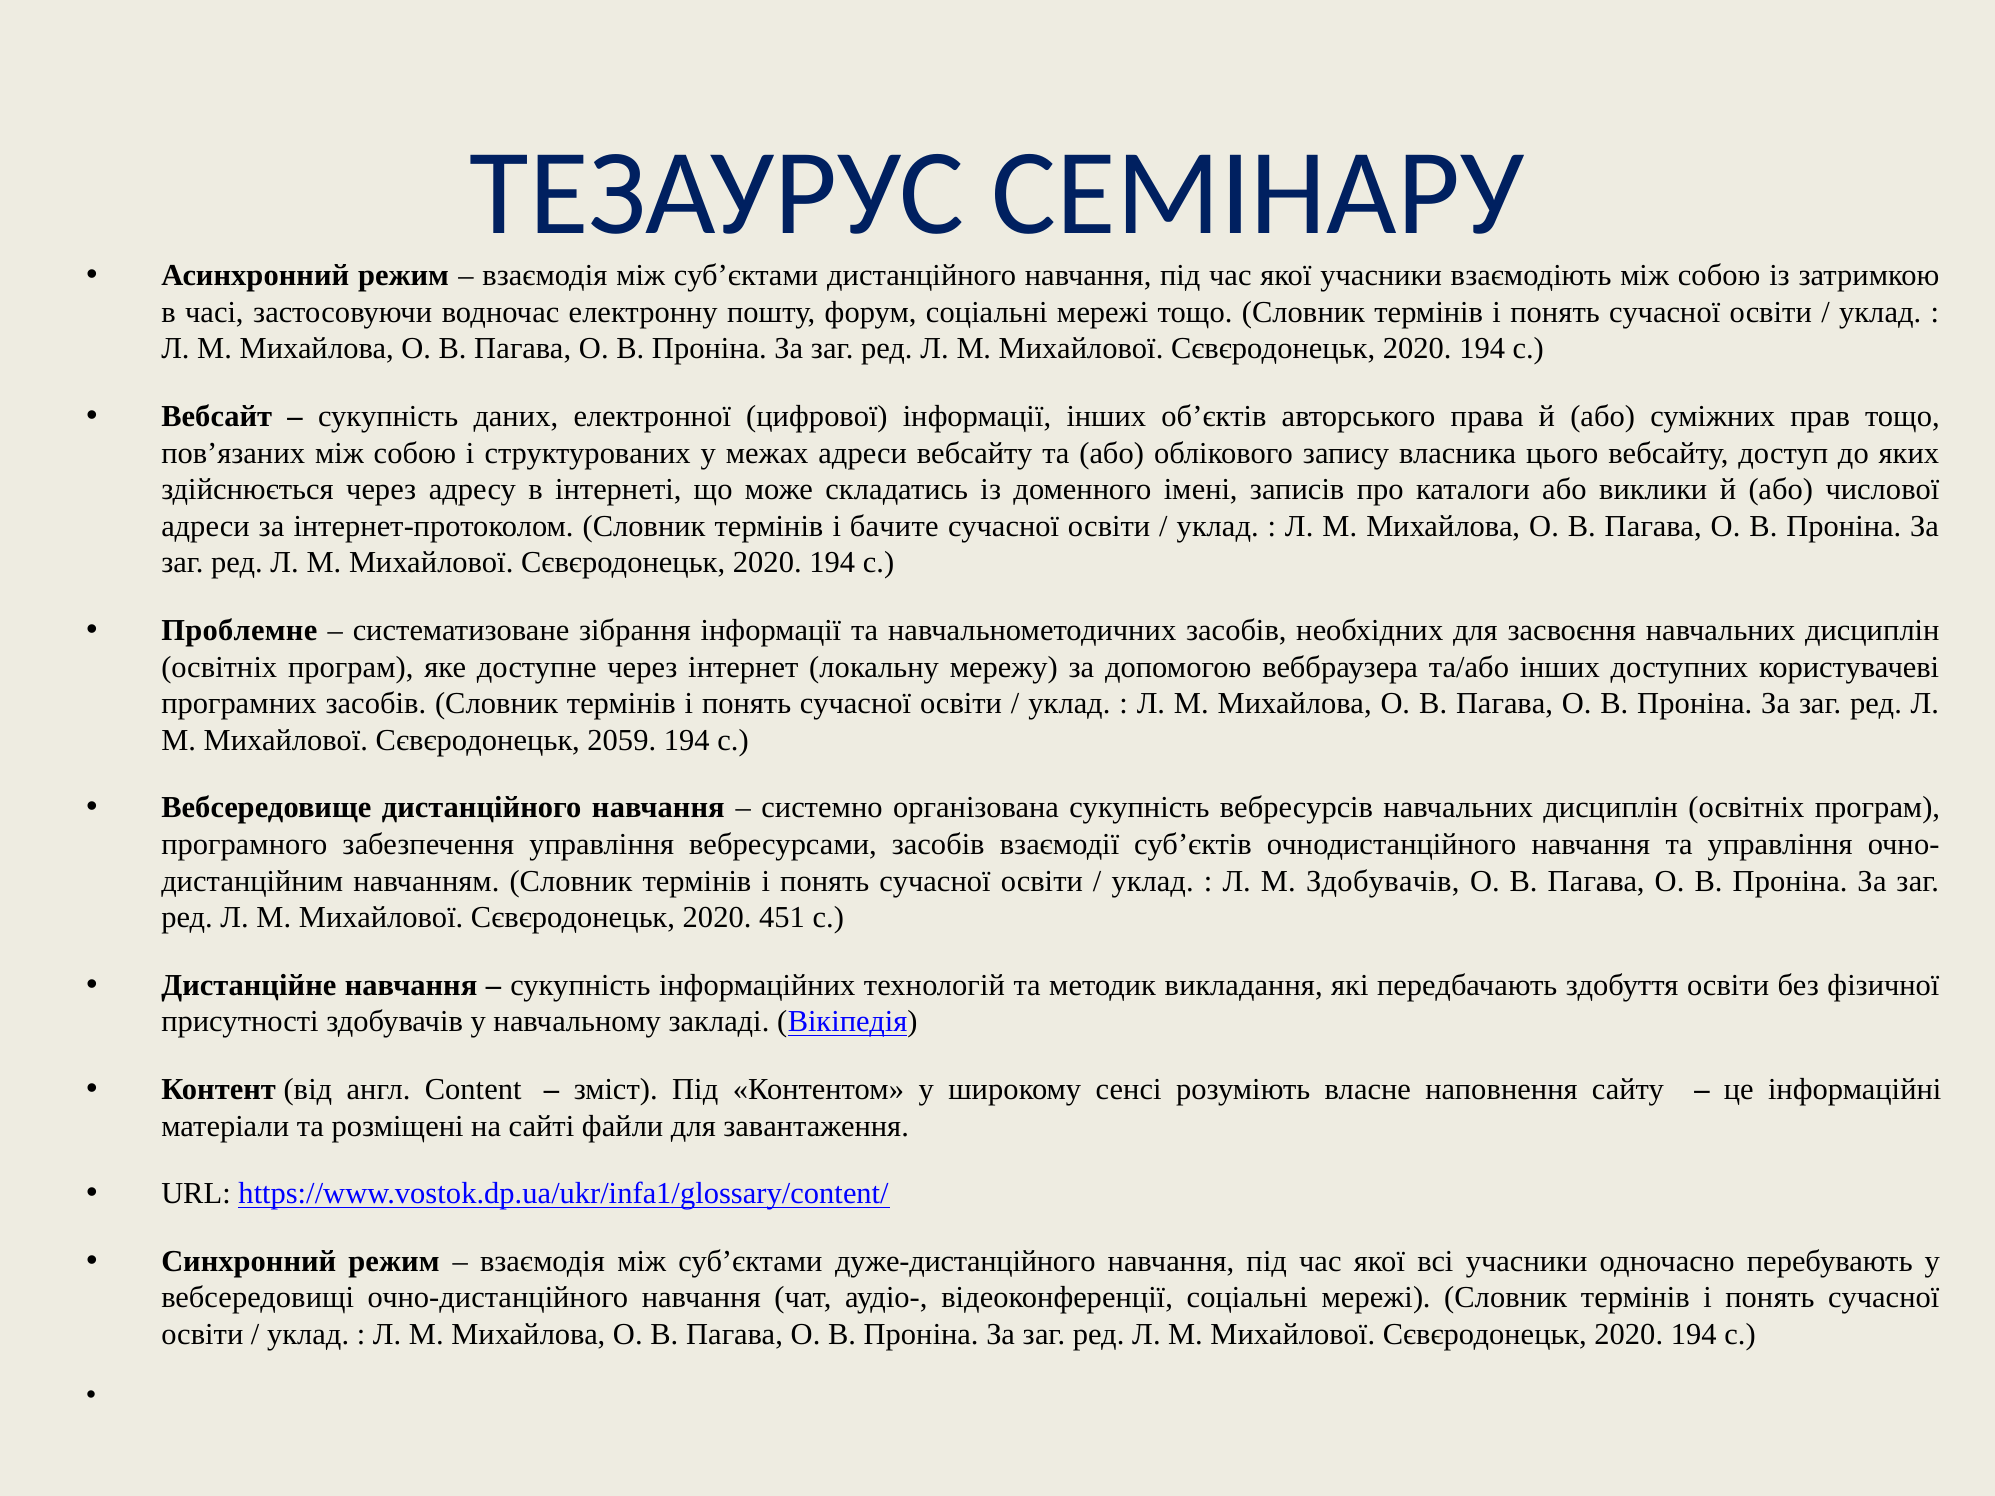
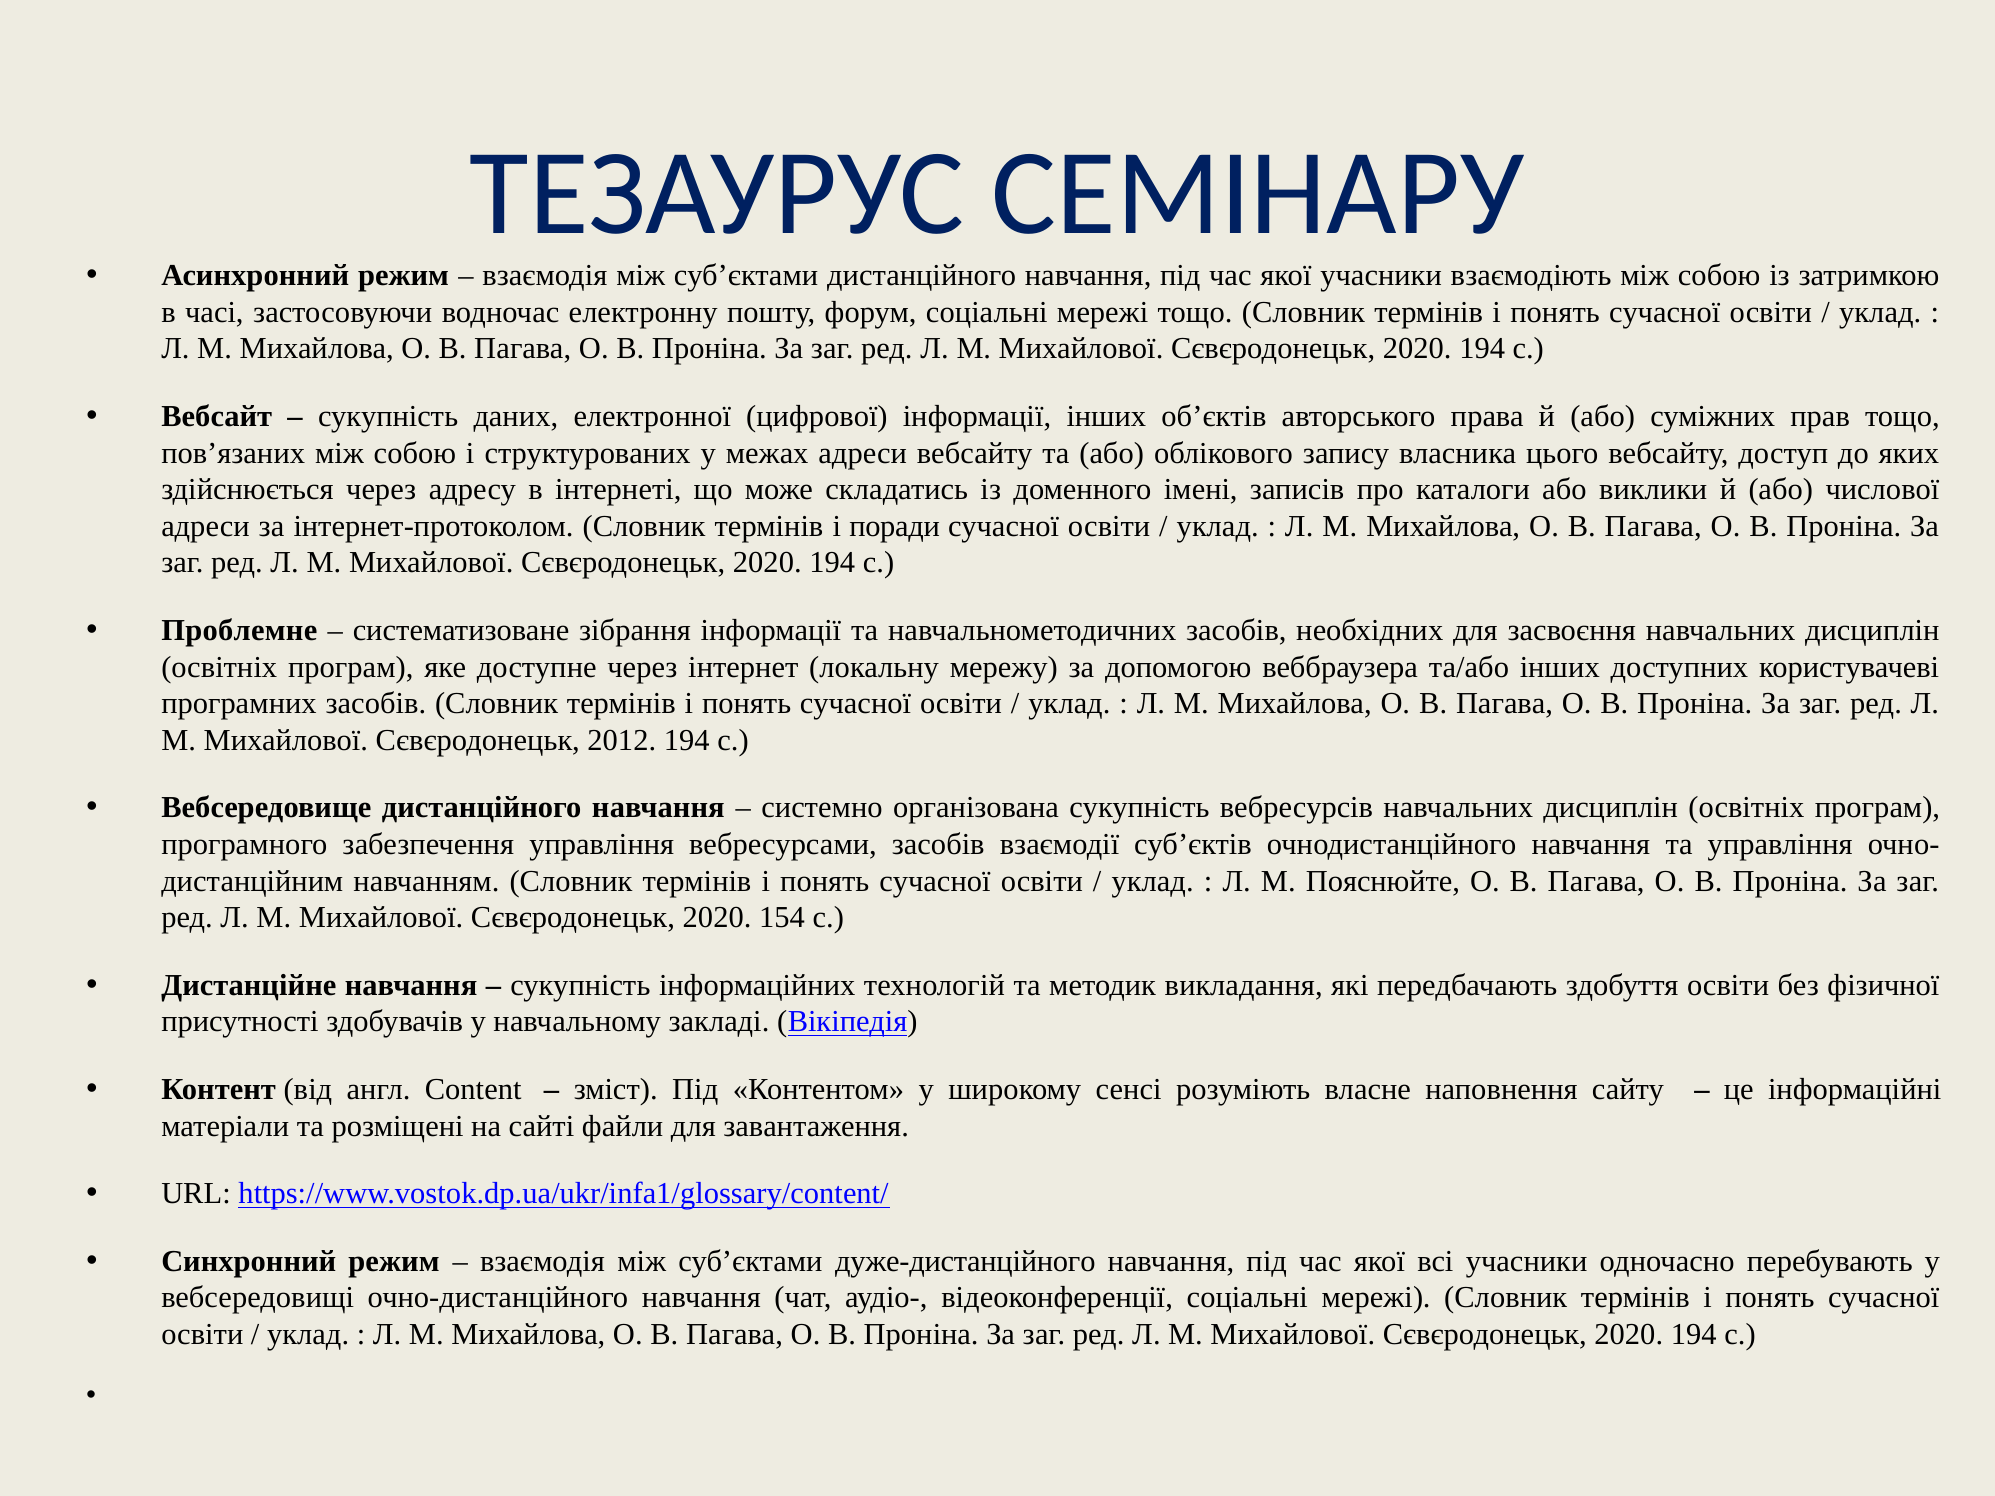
бачите: бачите -> поради
2059: 2059 -> 2012
М Здобувачів: Здобувачів -> Пояснюйте
451: 451 -> 154
